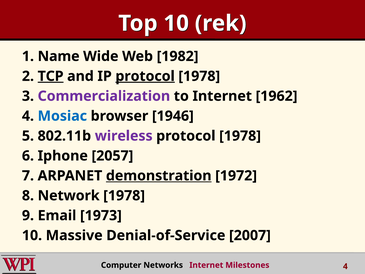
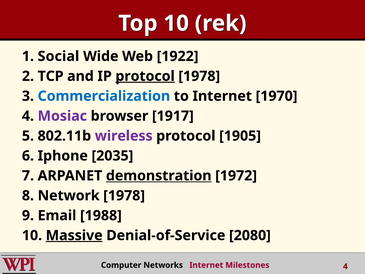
Name: Name -> Social
1982: 1982 -> 1922
TCP underline: present -> none
Commercialization colour: purple -> blue
1962: 1962 -> 1970
Mosiac colour: blue -> purple
1946: 1946 -> 1917
1978 at (240, 136): 1978 -> 1905
2057: 2057 -> 2035
1973: 1973 -> 1988
Massive underline: none -> present
2007: 2007 -> 2080
